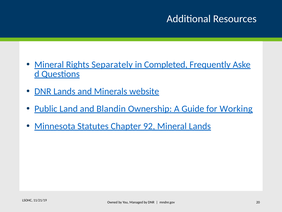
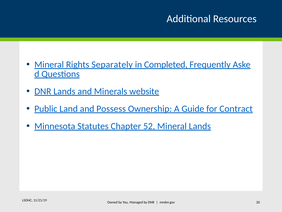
Blandin: Blandin -> Possess
Working: Working -> Contract
92: 92 -> 52
